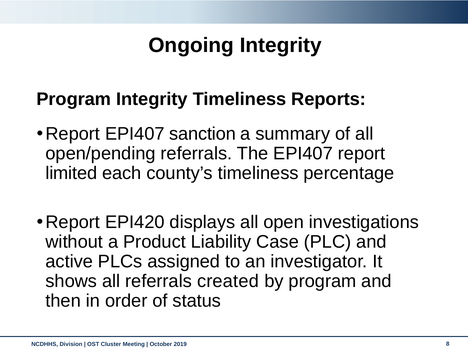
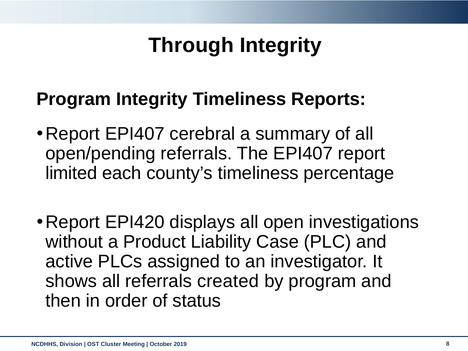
Ongoing: Ongoing -> Through
sanction: sanction -> cerebral
